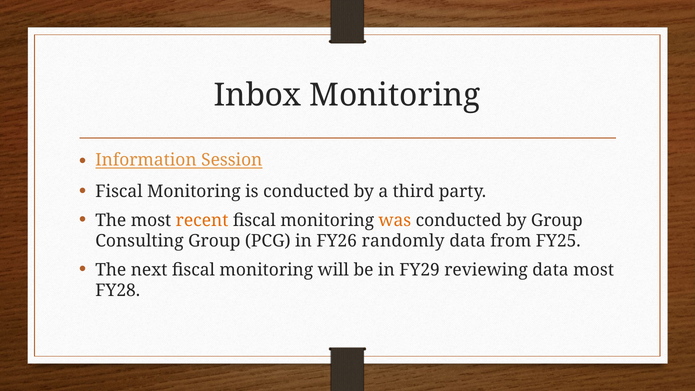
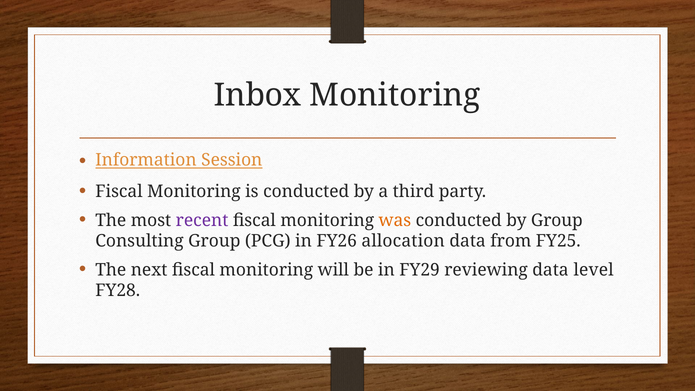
recent colour: orange -> purple
randomly: randomly -> allocation
data most: most -> level
